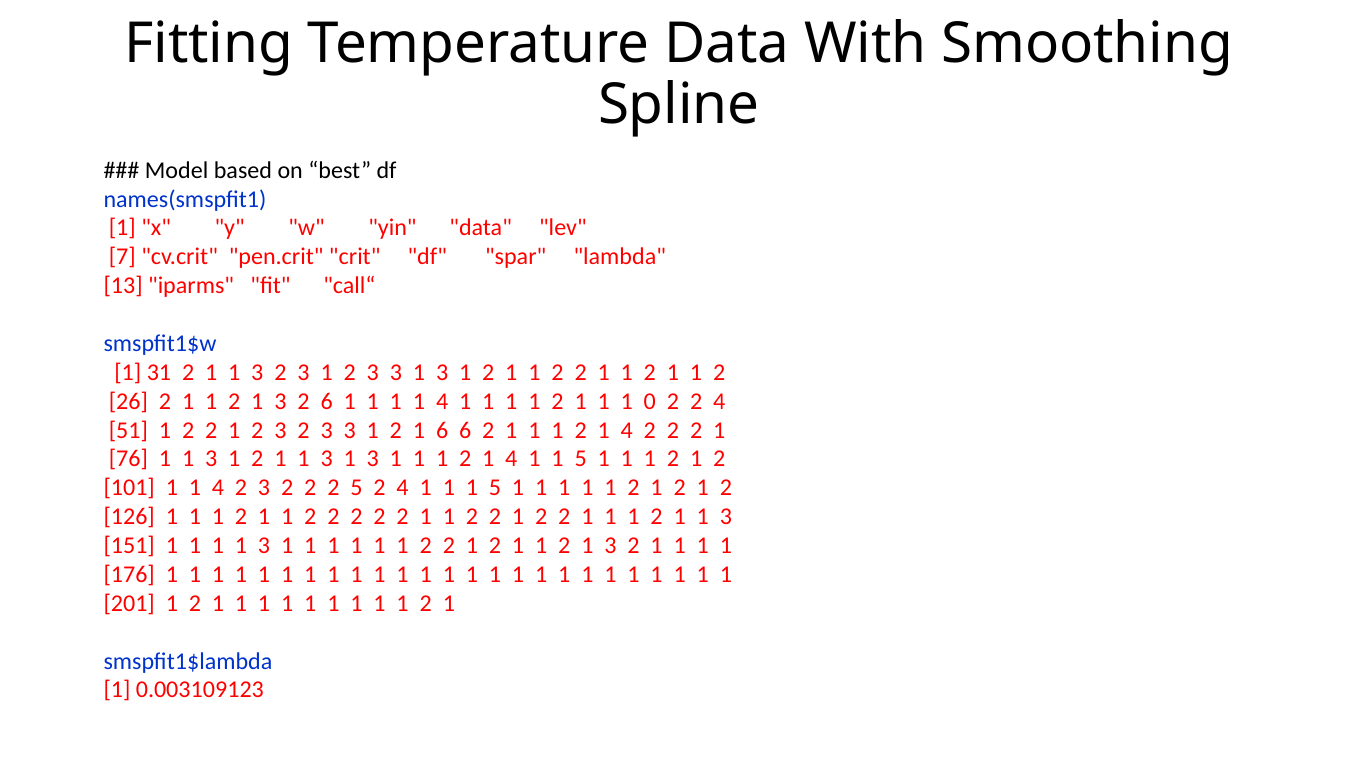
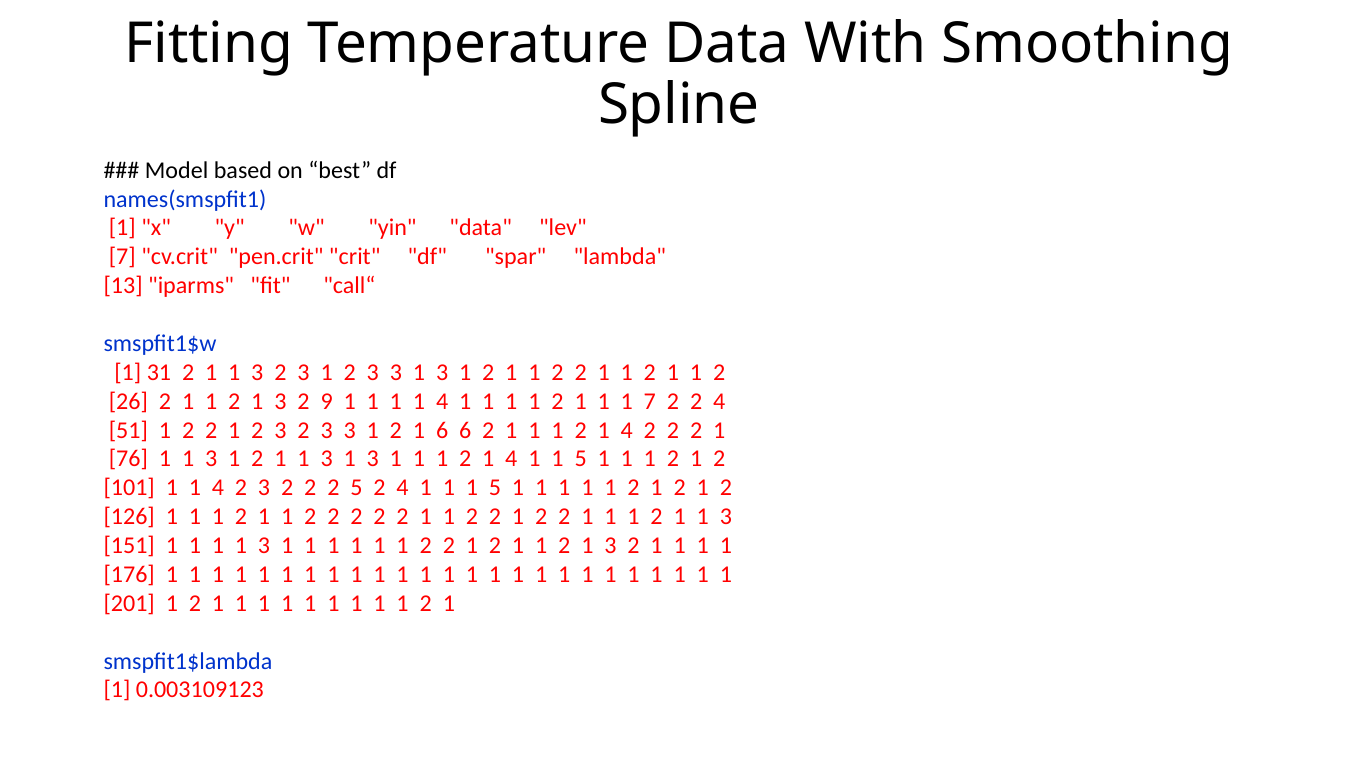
2 6: 6 -> 9
1 0: 0 -> 7
